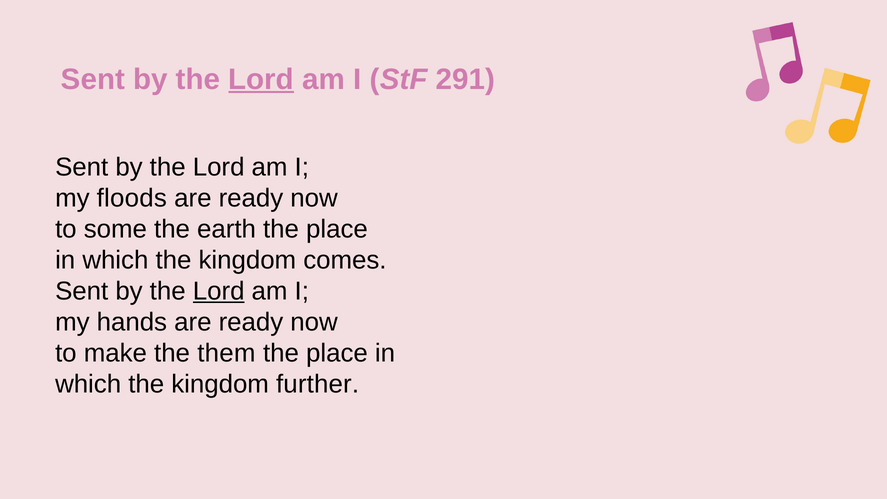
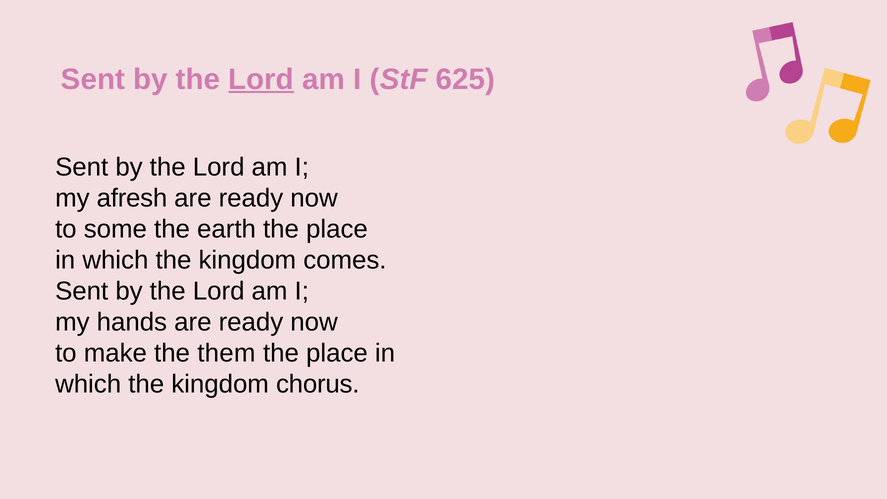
291: 291 -> 625
floods: floods -> afresh
Lord at (219, 291) underline: present -> none
further: further -> chorus
